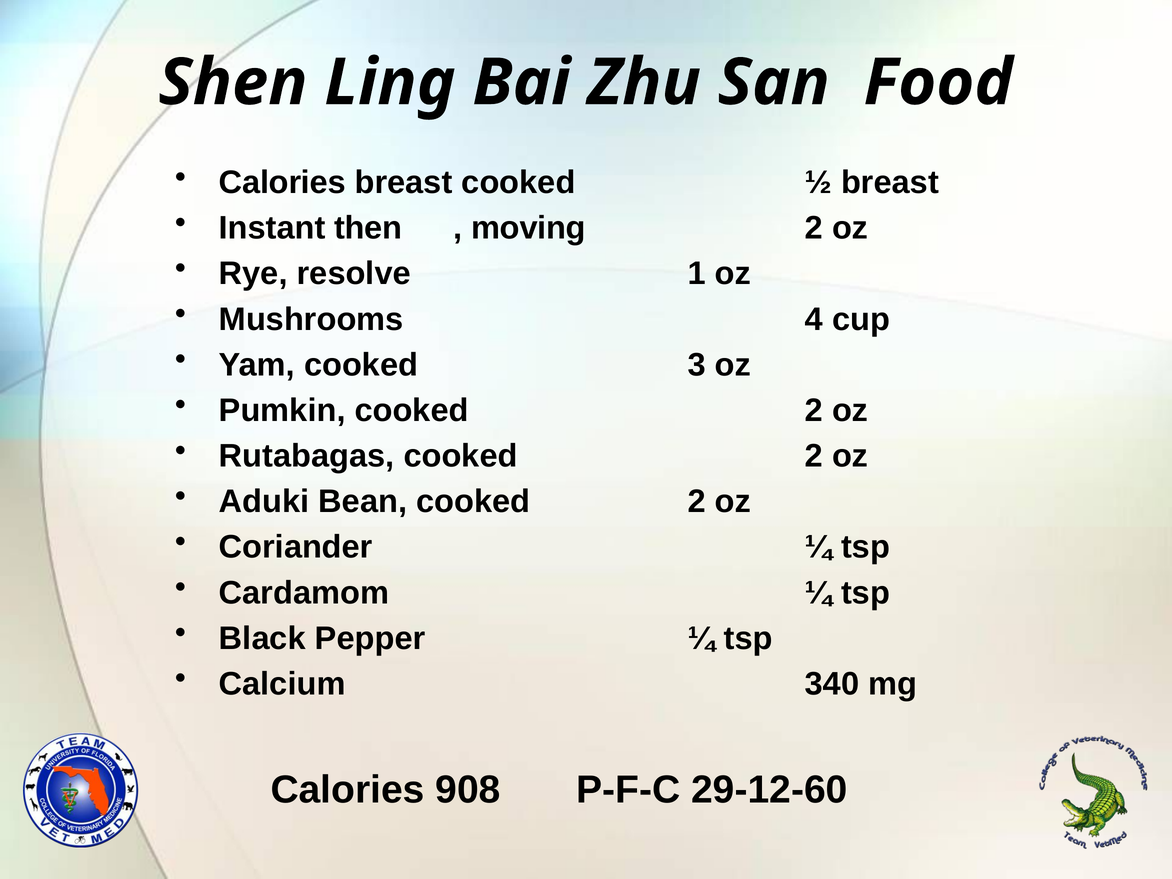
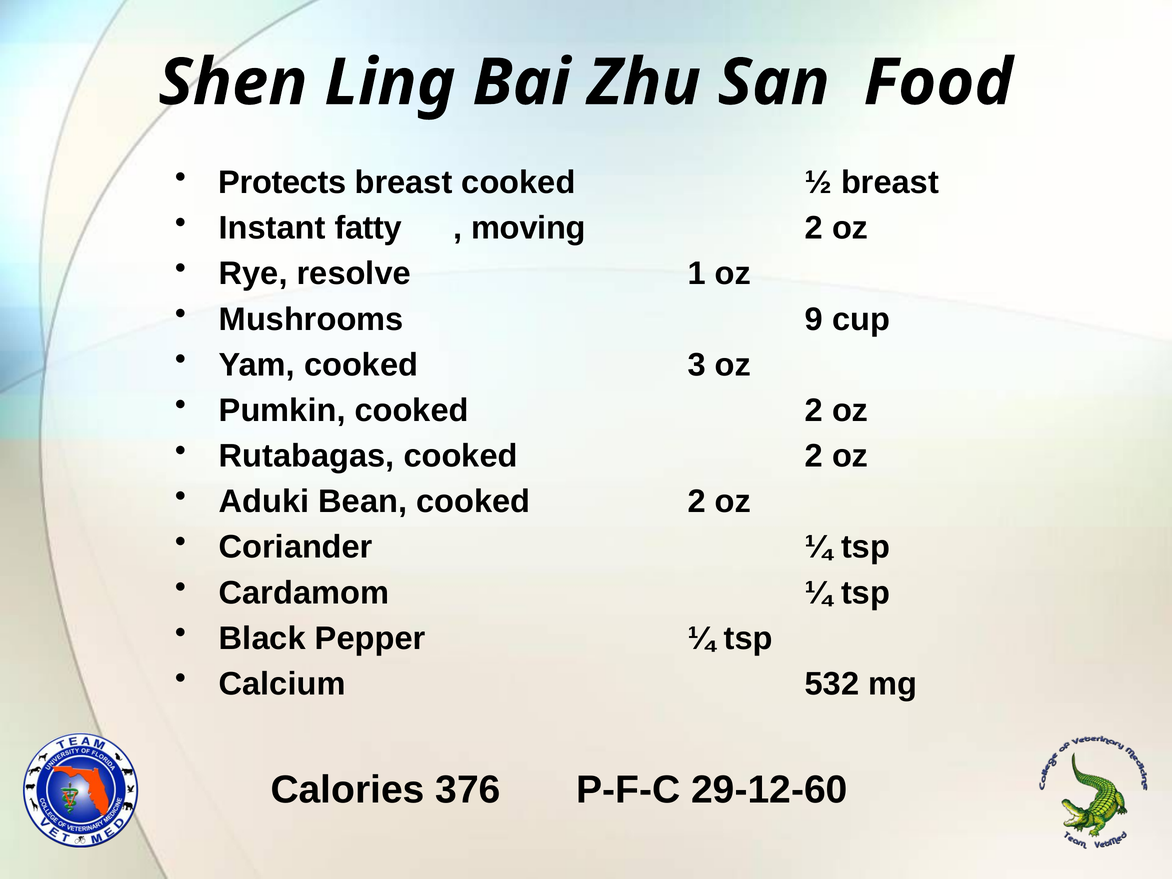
Calories at (282, 183): Calories -> Protects
then: then -> fatty
4: 4 -> 9
340: 340 -> 532
908: 908 -> 376
